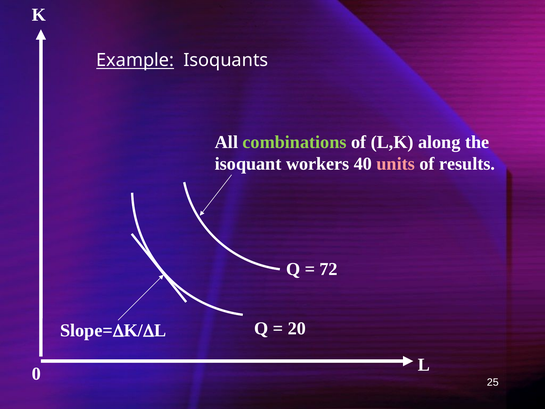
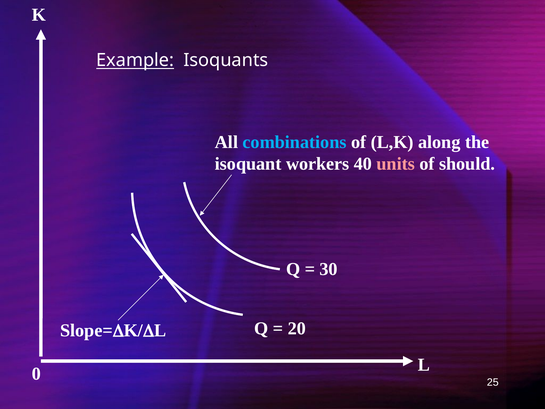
combinations colour: light green -> light blue
results: results -> should
72: 72 -> 30
